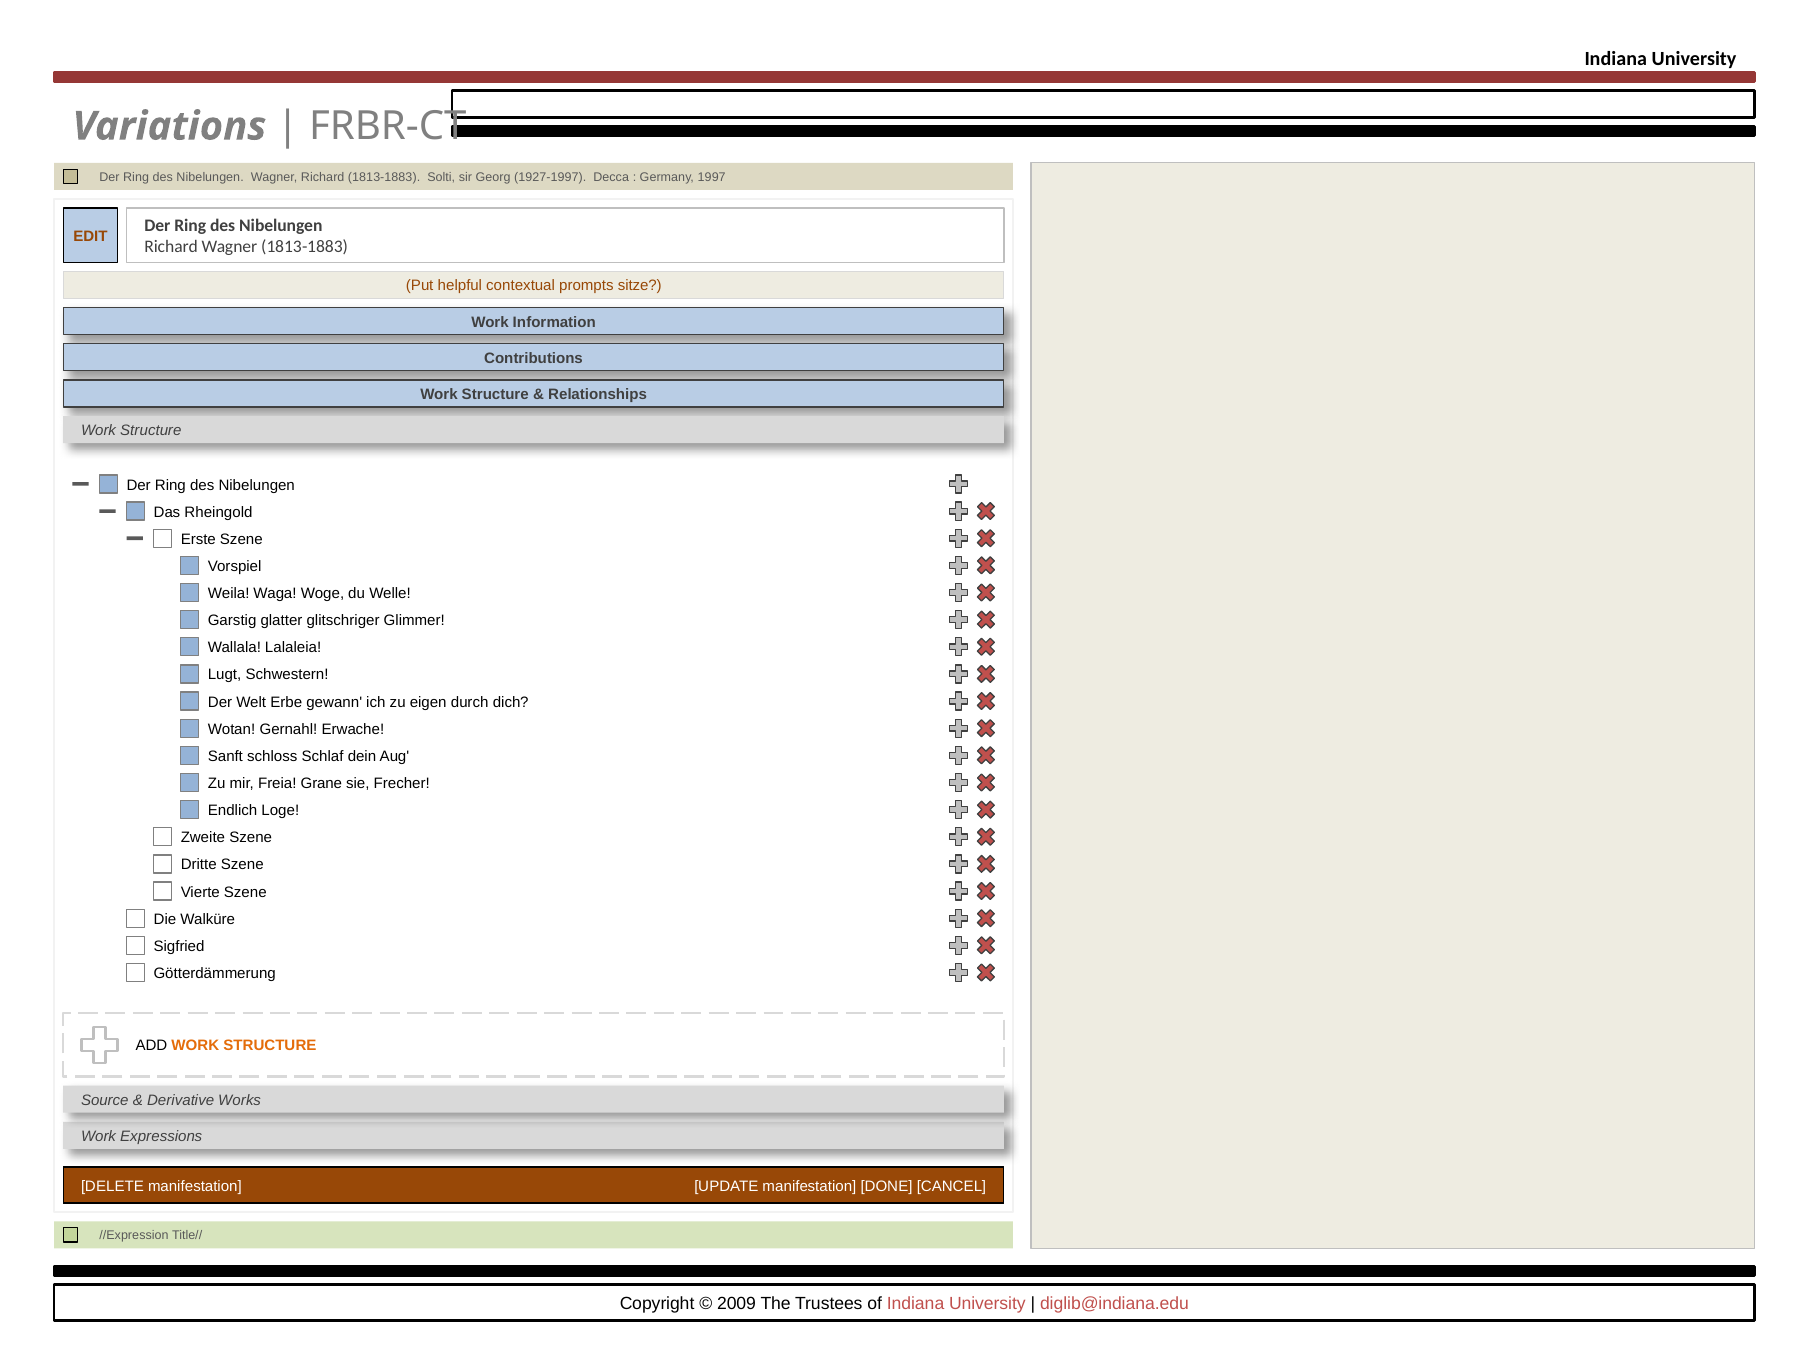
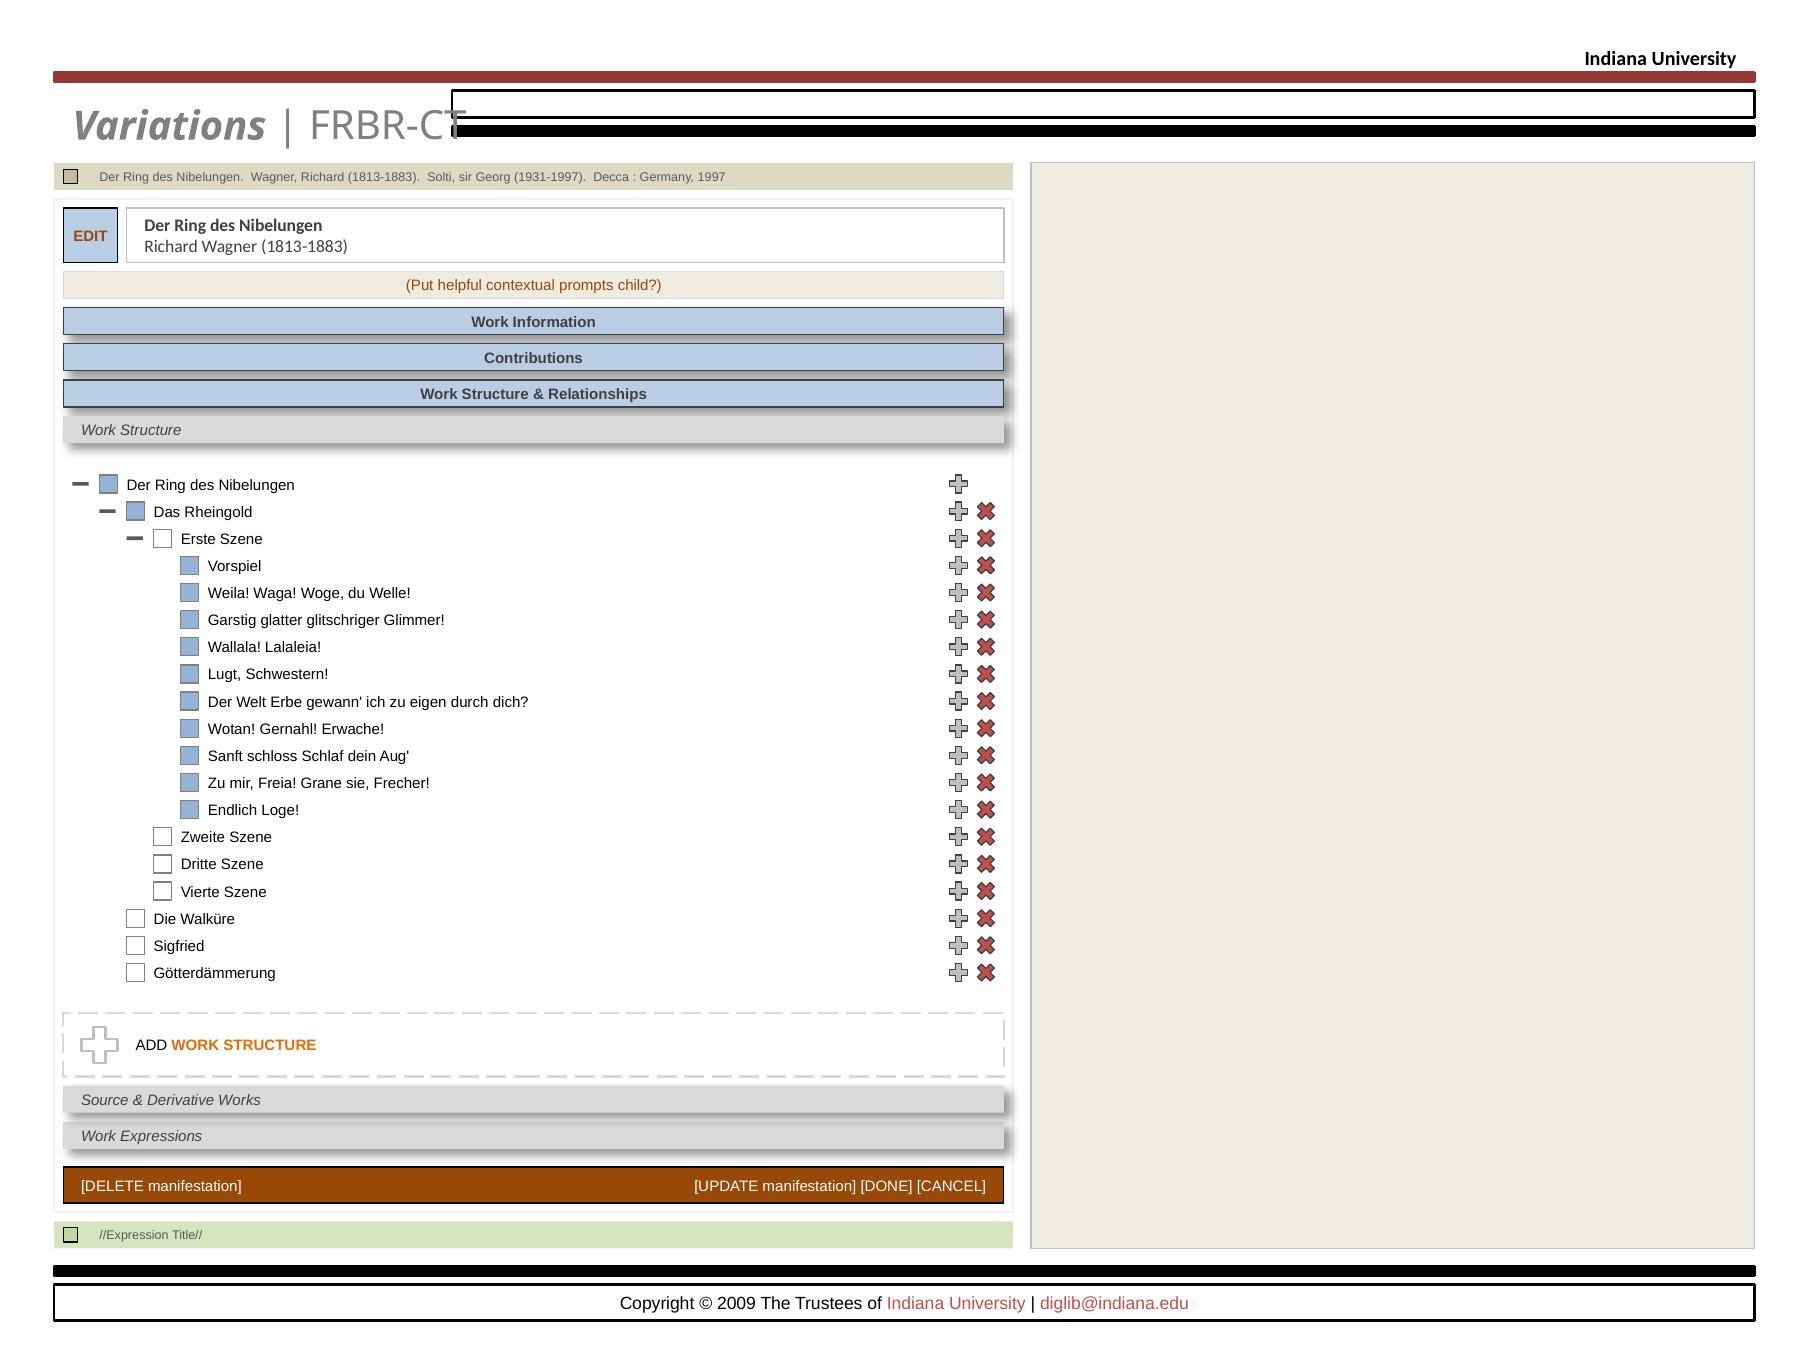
1927-1997: 1927-1997 -> 1931-1997
sitze: sitze -> child
